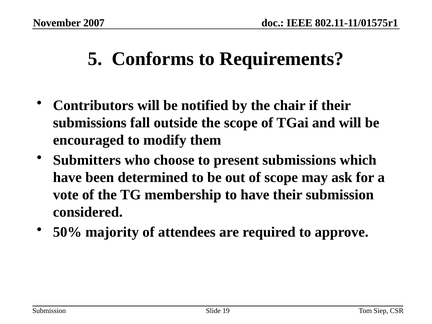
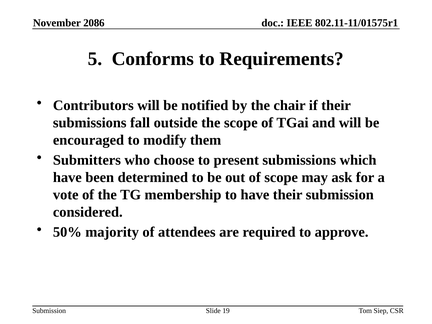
2007: 2007 -> 2086
